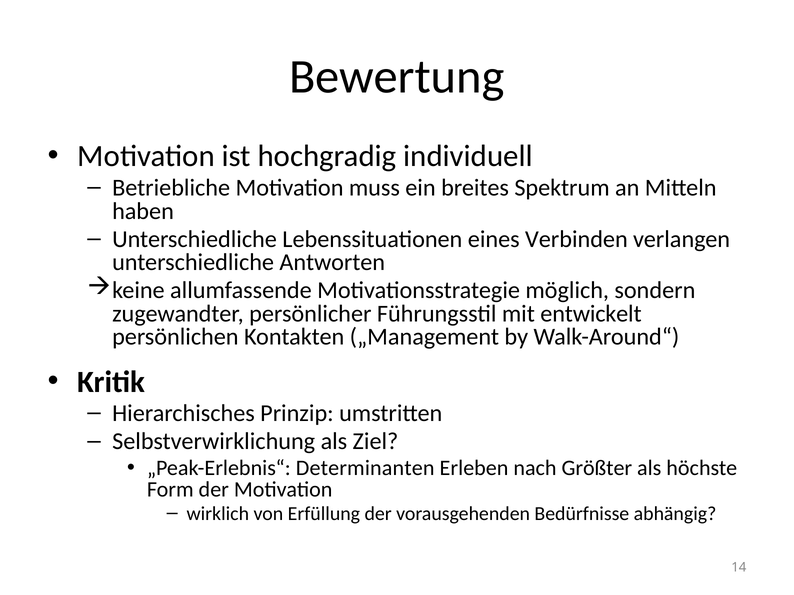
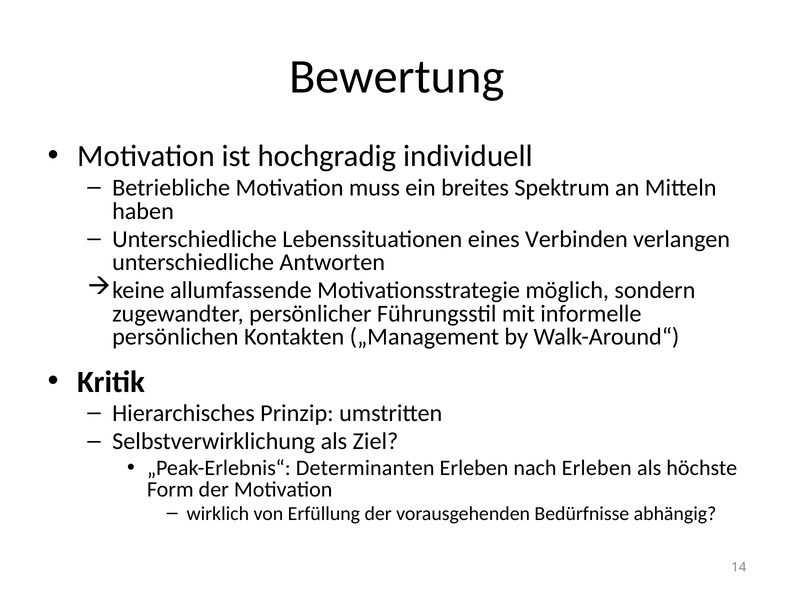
entwickelt: entwickelt -> informelle
nach Größter: Größter -> Erleben
